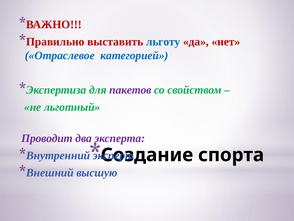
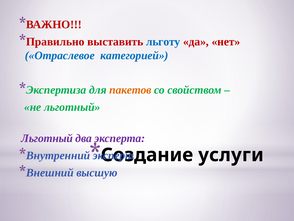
пакетов colour: purple -> orange
Проводит at (47, 138): Проводит -> Льготный
спорта: спорта -> услуги
